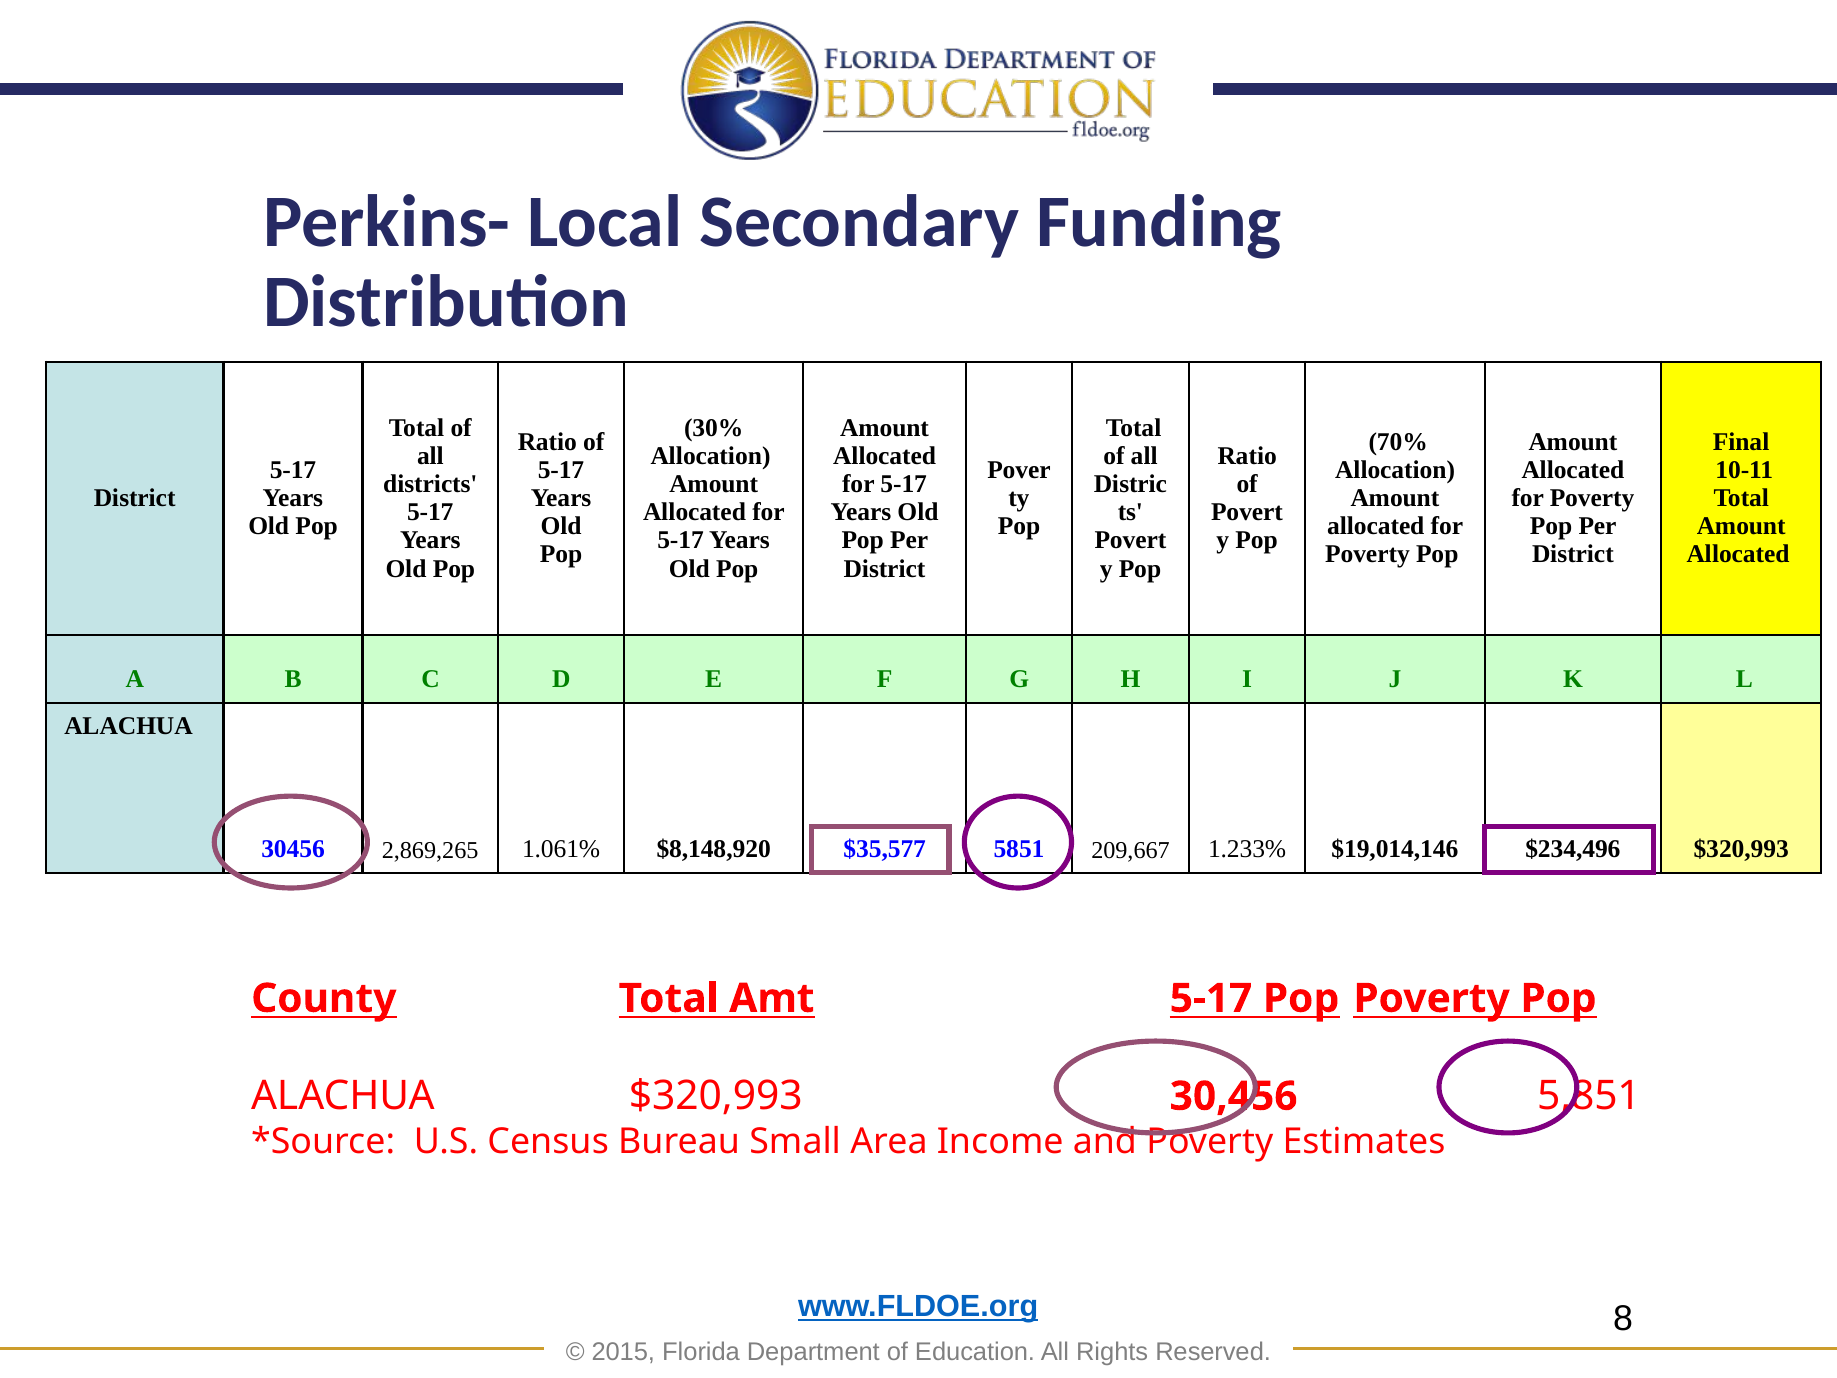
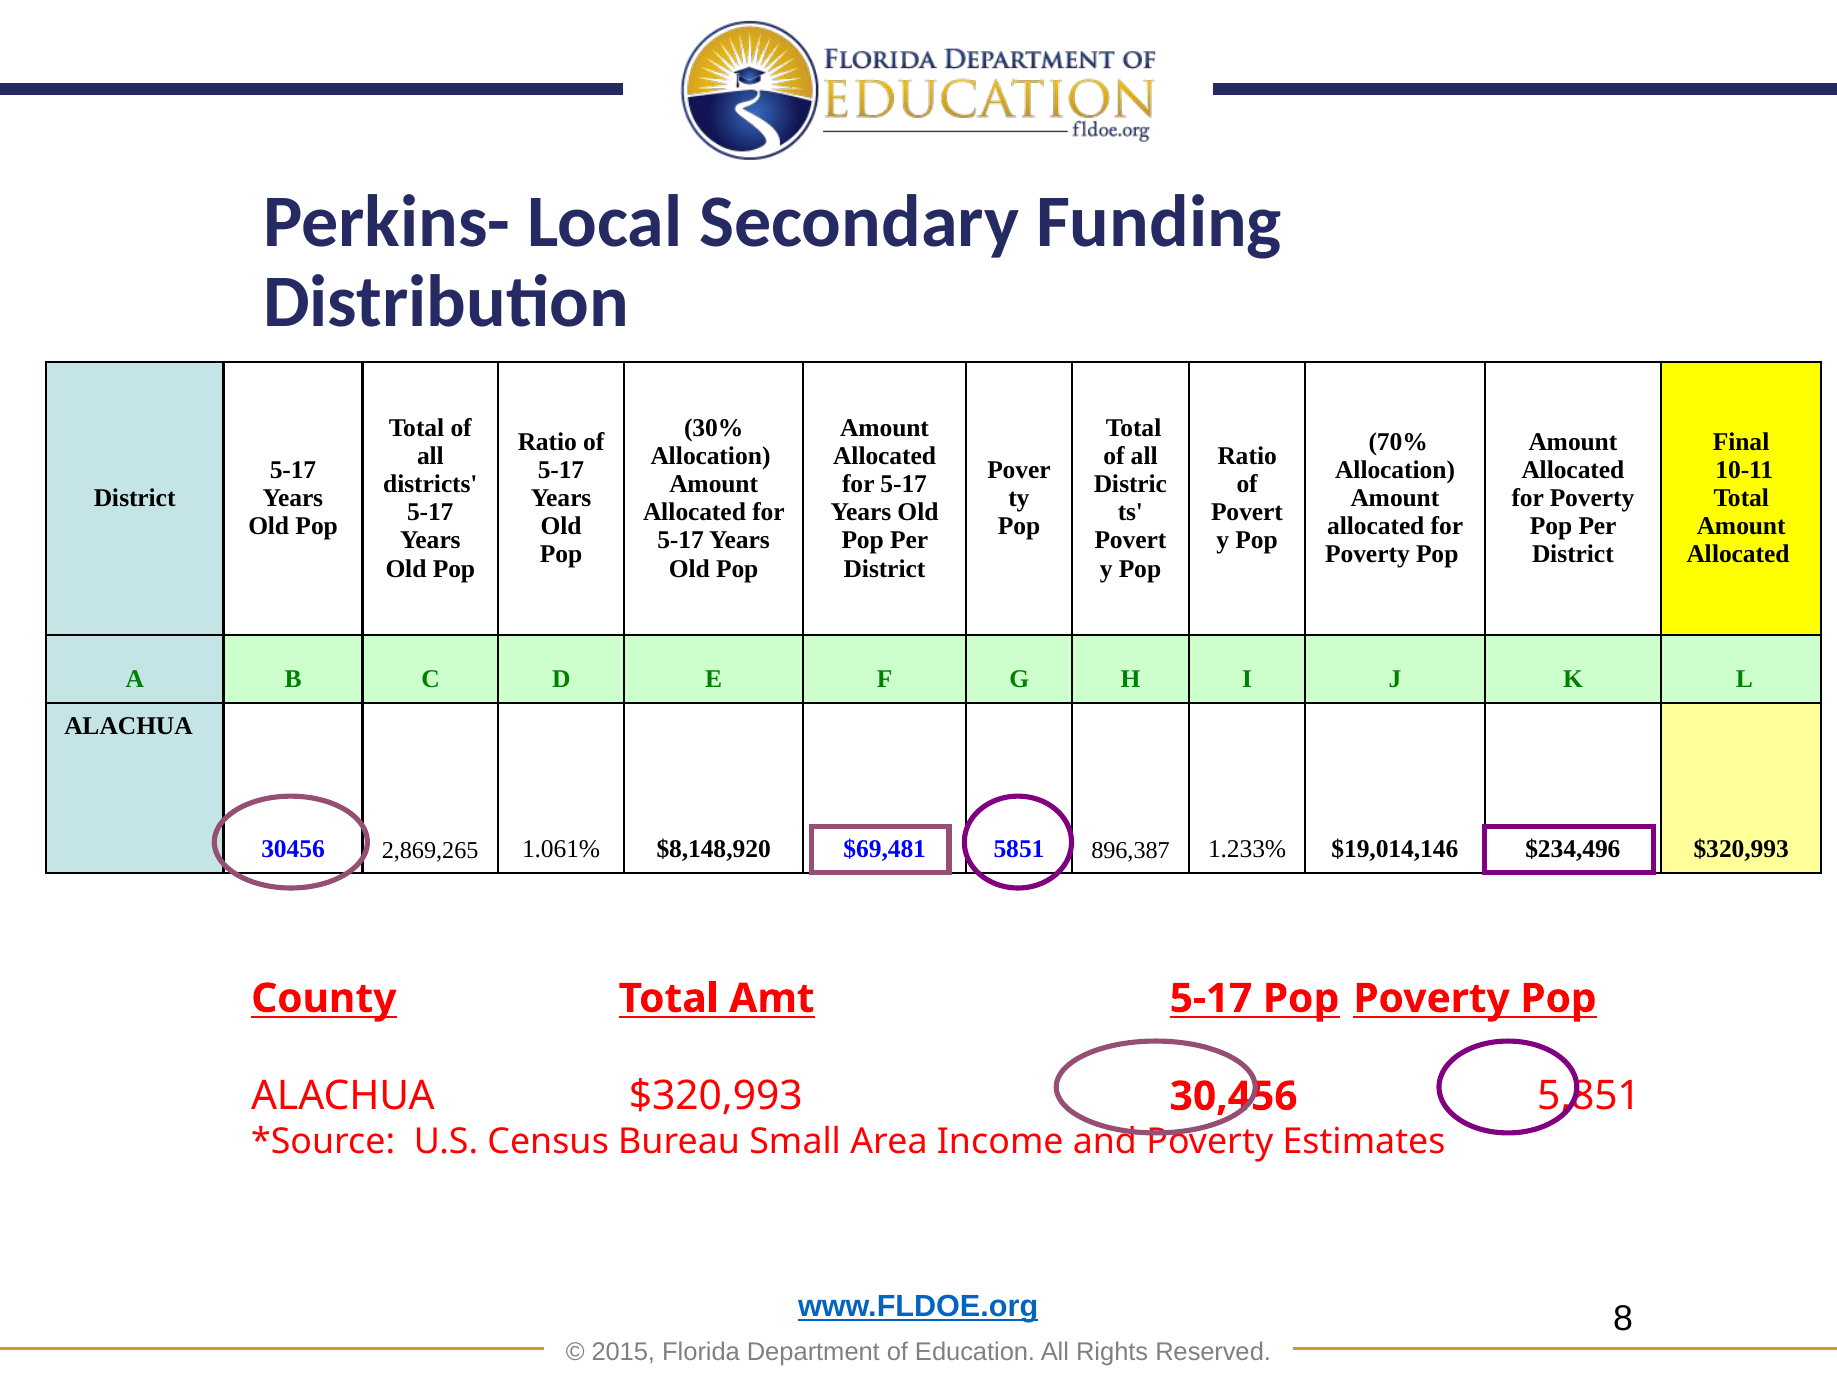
$35,577: $35,577 -> $69,481
209,667: 209,667 -> 896,387
